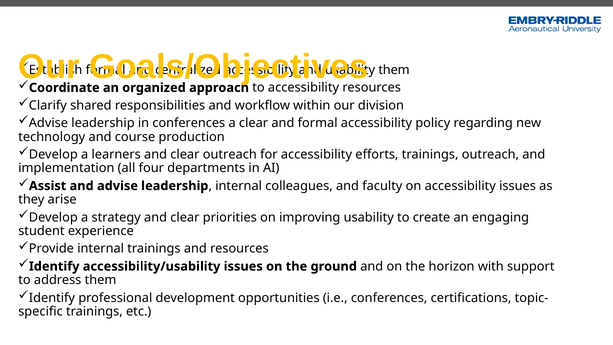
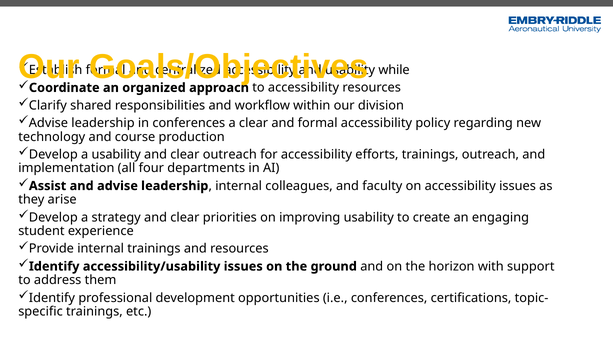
them at (394, 70): them -> while
a learners: learners -> usability
